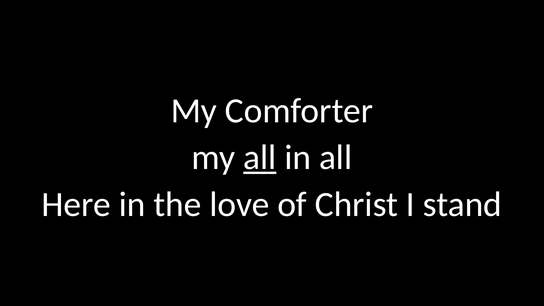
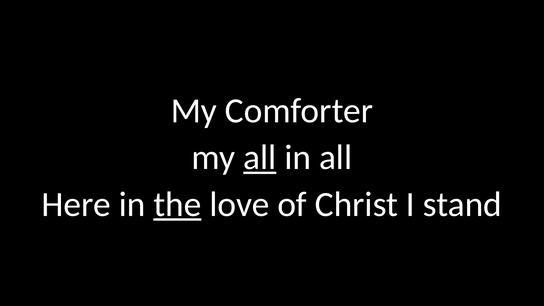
the underline: none -> present
